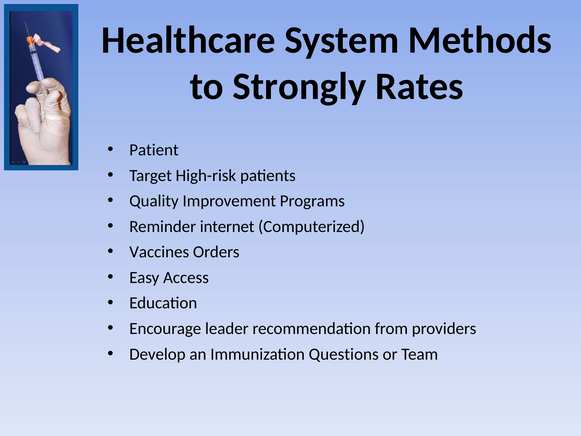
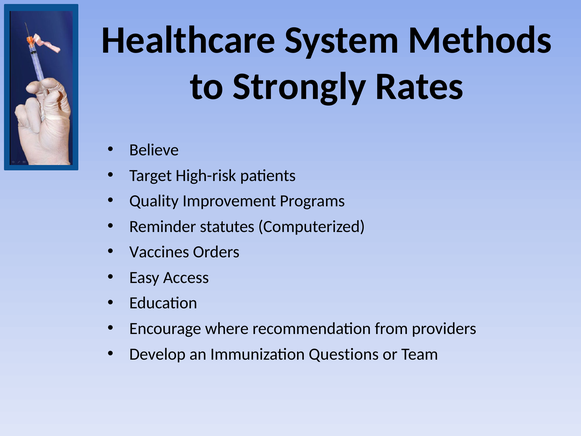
Patient: Patient -> Believe
internet: internet -> statutes
leader: leader -> where
